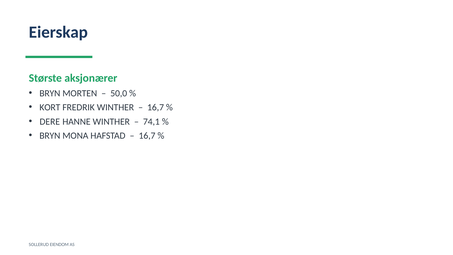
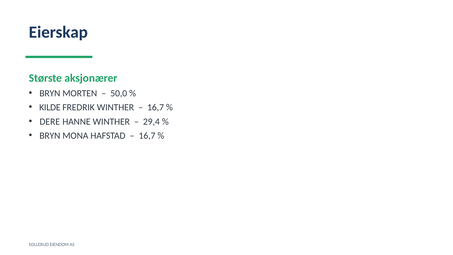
KORT: KORT -> KILDE
74,1: 74,1 -> 29,4
